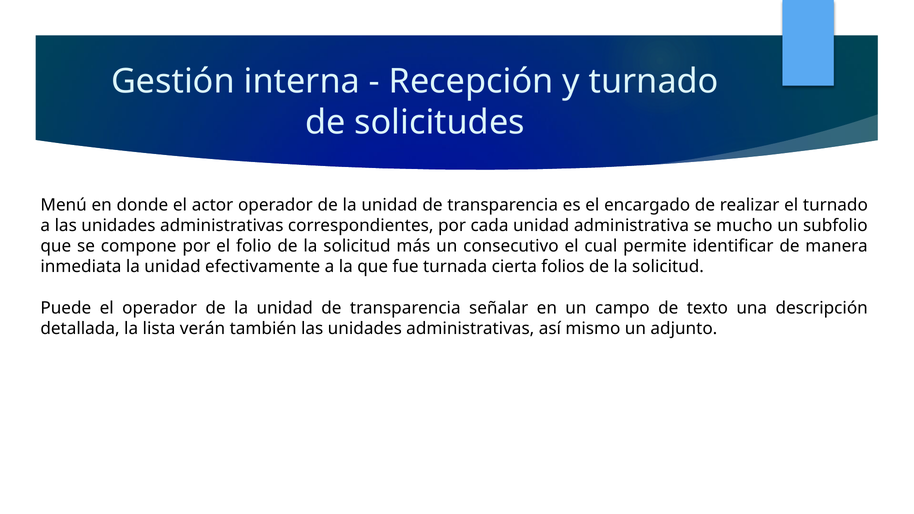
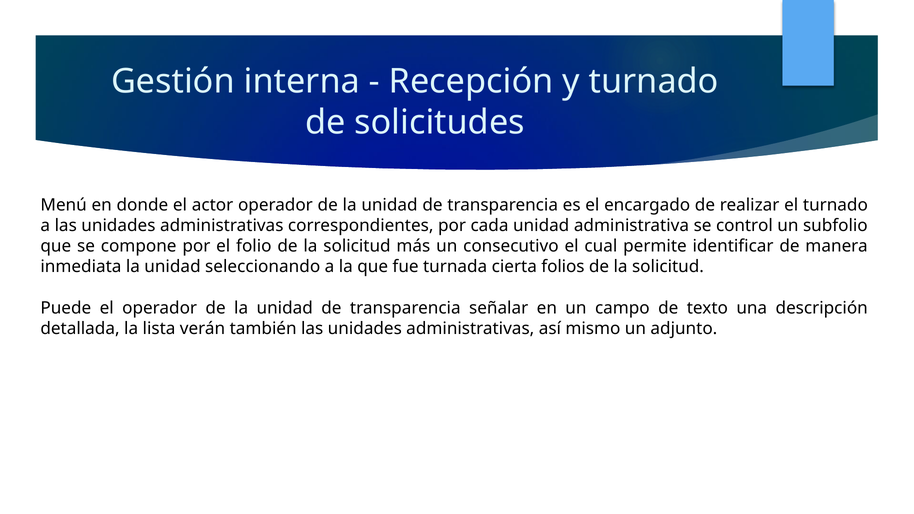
mucho: mucho -> control
efectivamente: efectivamente -> seleccionando
